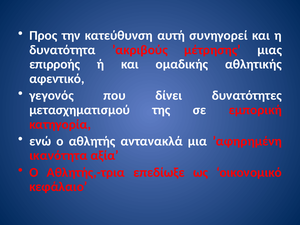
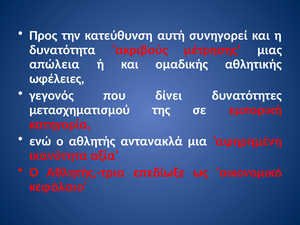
επιρροής: επιρροής -> απώλεια
αφεντικό: αφεντικό -> ωφέλειες
